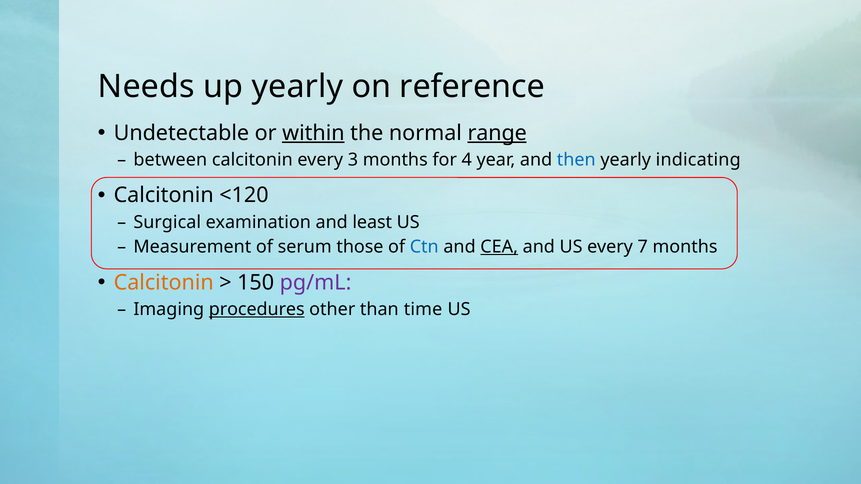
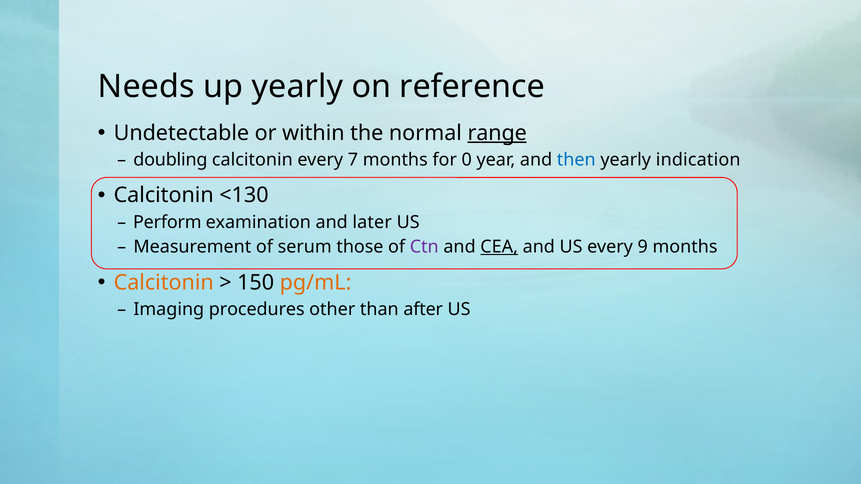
within underline: present -> none
between: between -> doubling
3: 3 -> 7
4: 4 -> 0
indicating: indicating -> indication
<120: <120 -> <130
Surgical: Surgical -> Perform
least: least -> later
Ctn colour: blue -> purple
7: 7 -> 9
pg/mL colour: purple -> orange
procedures underline: present -> none
time: time -> after
